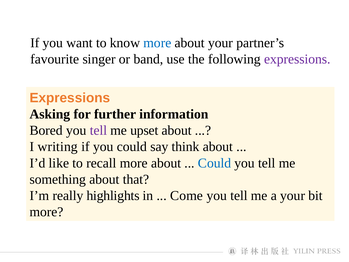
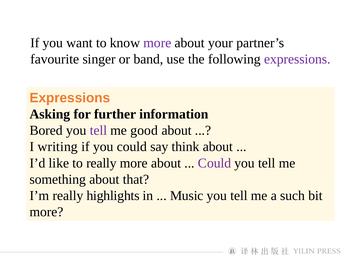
more at (157, 43) colour: blue -> purple
upset: upset -> good
to recall: recall -> really
Could at (215, 163) colour: blue -> purple
Come: Come -> Music
a your: your -> such
